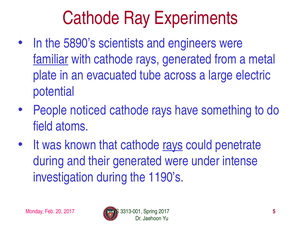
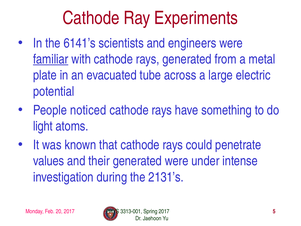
5890’s: 5890’s -> 6141’s
field: field -> light
rays at (173, 145) underline: present -> none
during at (49, 161): during -> values
1190’s: 1190’s -> 2131’s
